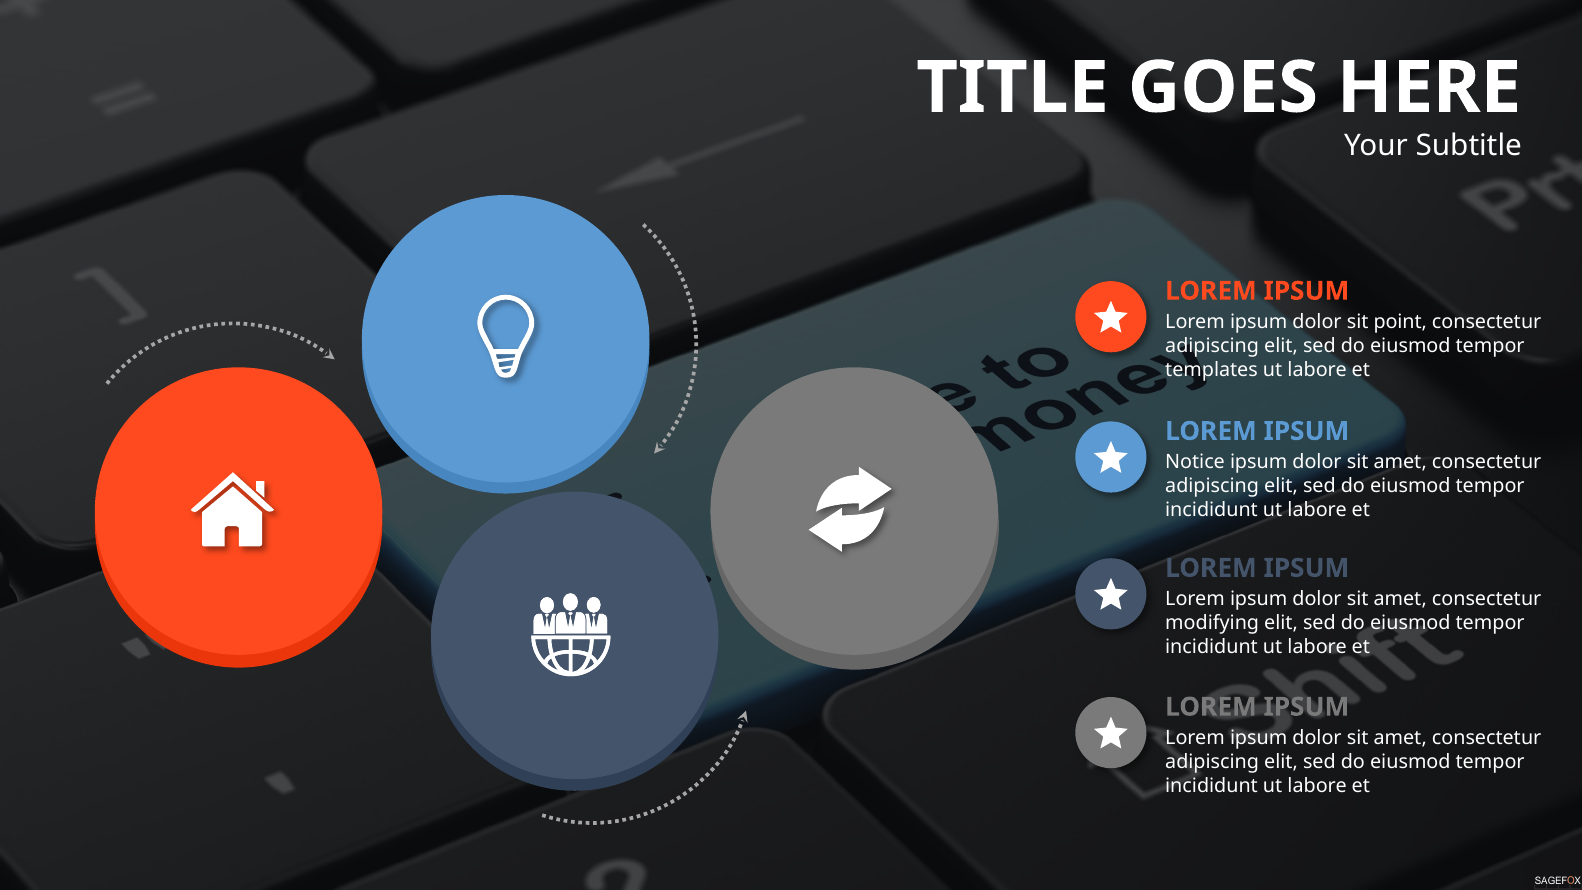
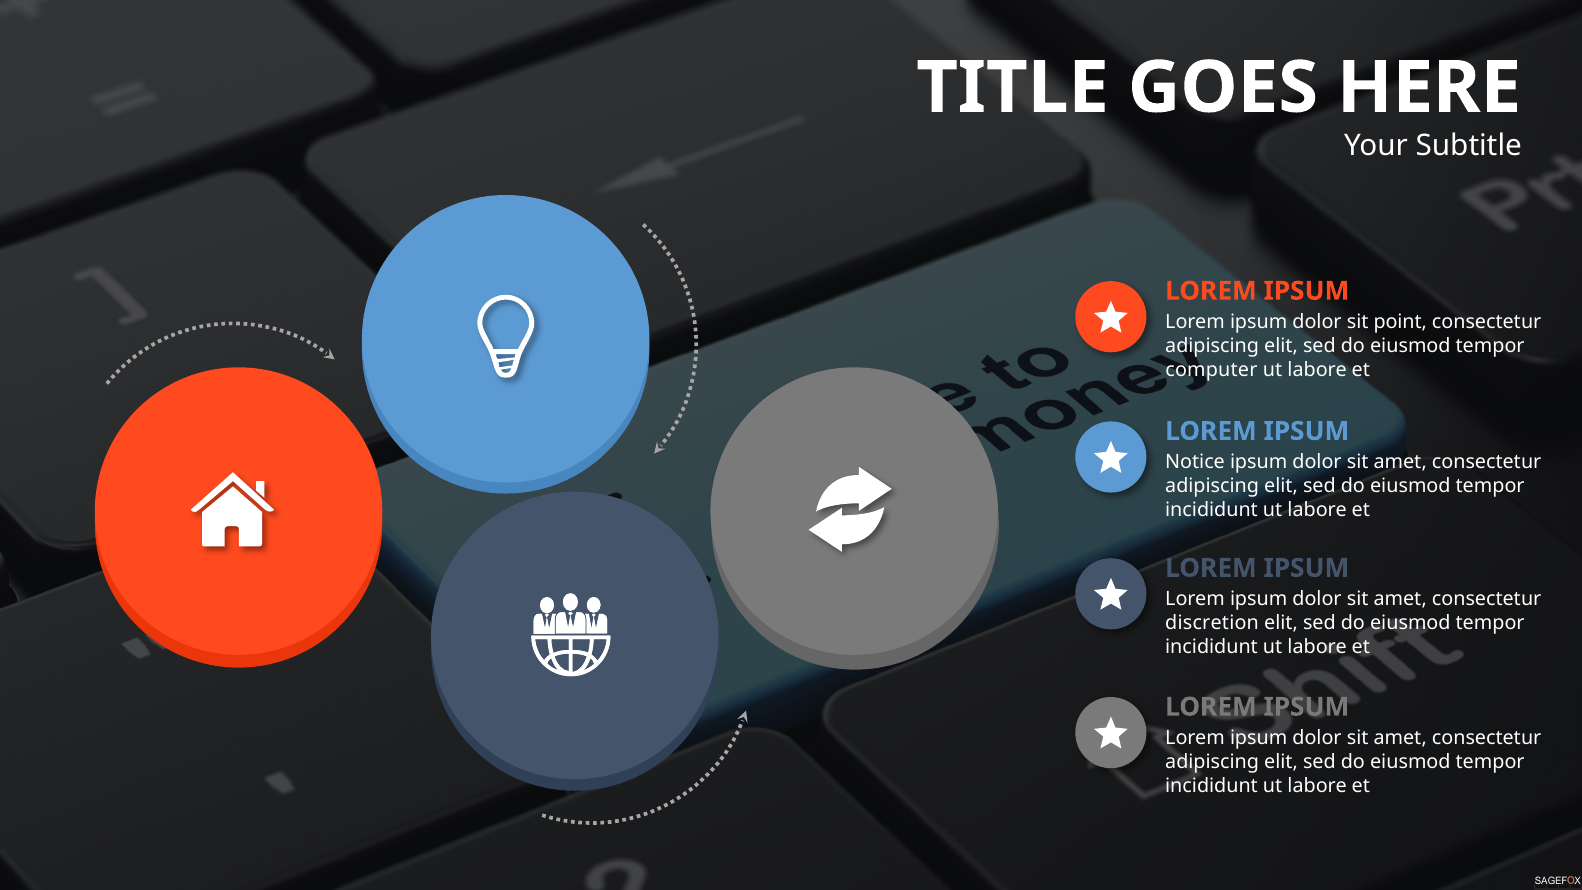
templates: templates -> computer
modifying: modifying -> discretion
